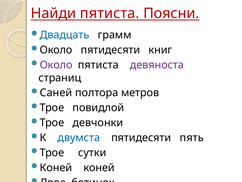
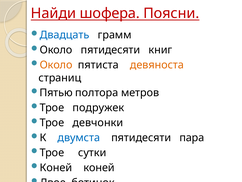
Найди пятиста: пятиста -> шофера
Около at (56, 65) colour: purple -> orange
девяноста colour: purple -> orange
Саней: Саней -> Пятью
повидлой: повидлой -> подружек
пять: пять -> пара
